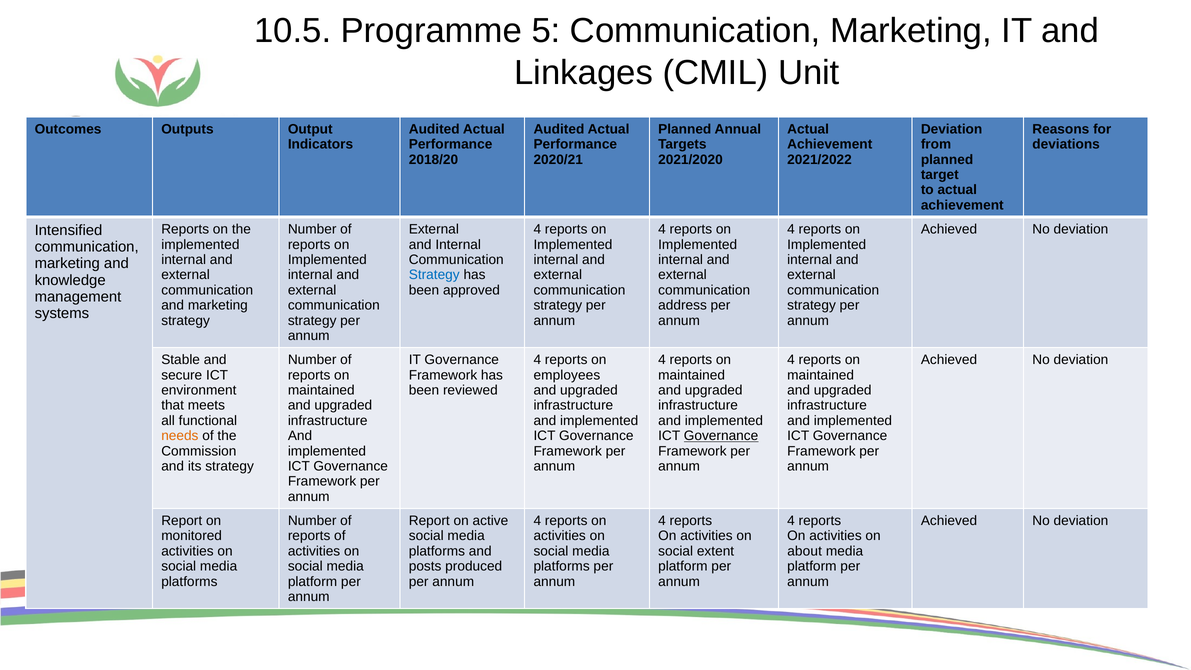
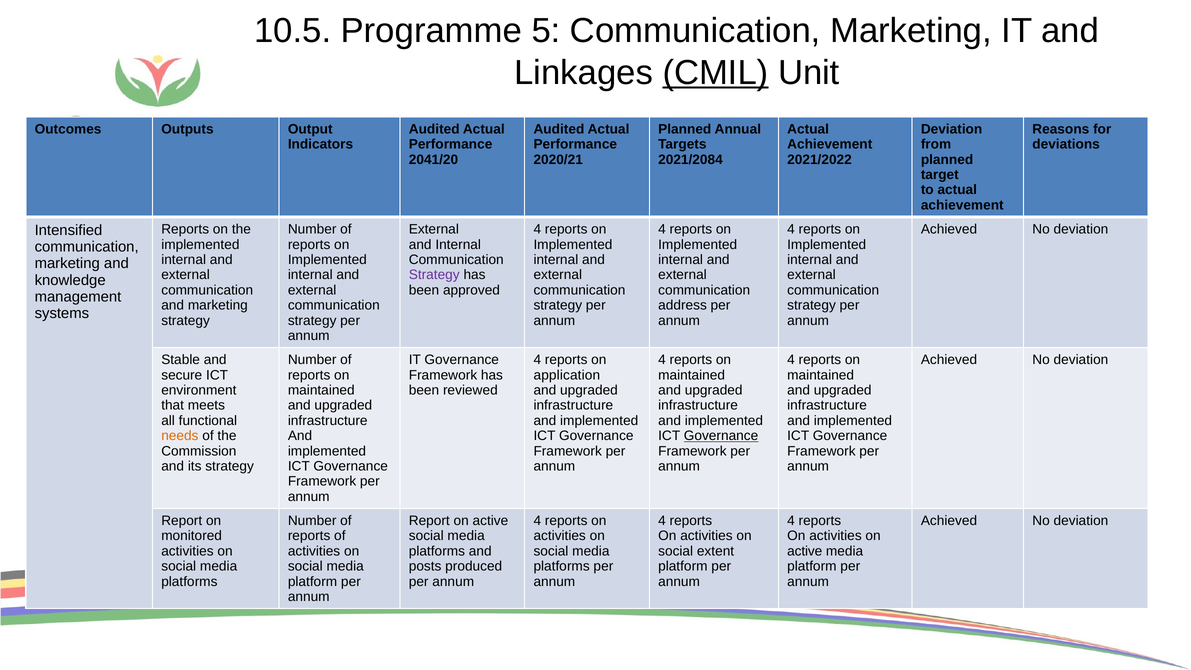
CMIL underline: none -> present
2018/20: 2018/20 -> 2041/20
2021/2020: 2021/2020 -> 2021/2084
Strategy at (434, 275) colour: blue -> purple
employees: employees -> application
about at (805, 551): about -> active
